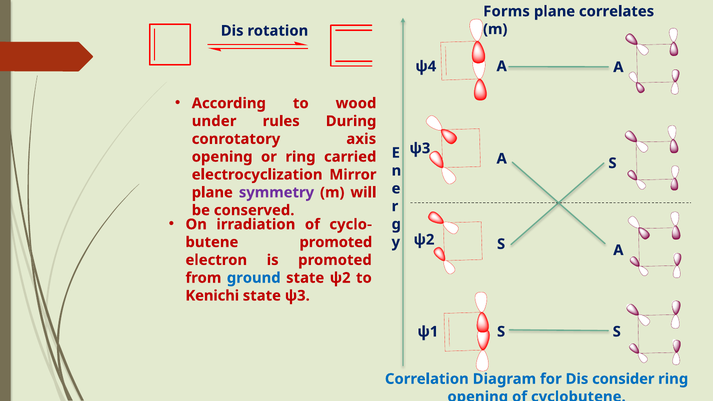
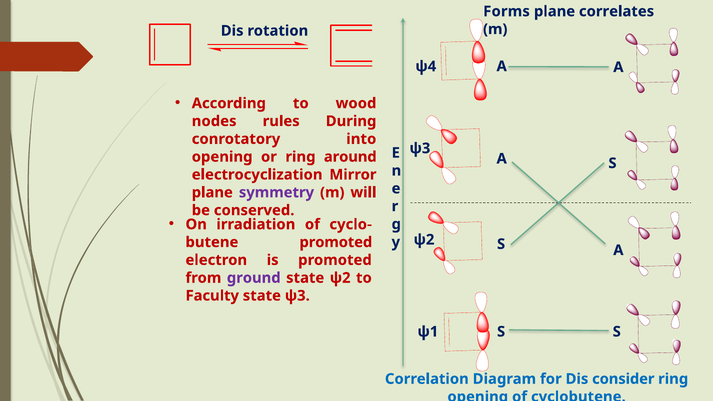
under: under -> nodes
axis: axis -> into
carried: carried -> around
ground colour: blue -> purple
Kenichi: Kenichi -> Faculty
